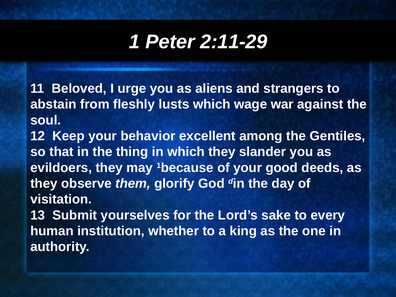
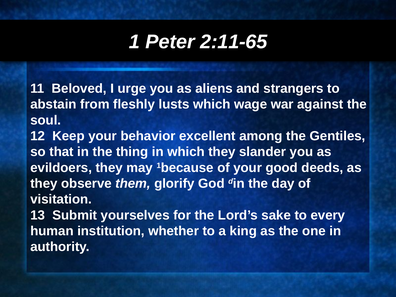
2:11-29: 2:11-29 -> 2:11-65
